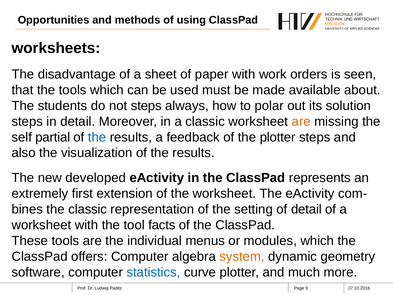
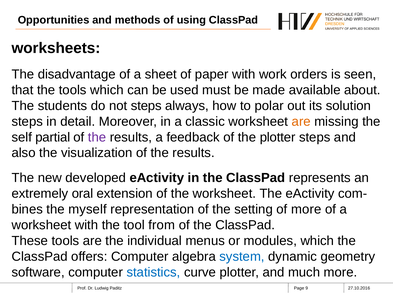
the at (97, 137) colour: blue -> purple
first: first -> oral
the classic: classic -> myself
of detail: detail -> more
facts: facts -> from
system colour: orange -> blue
